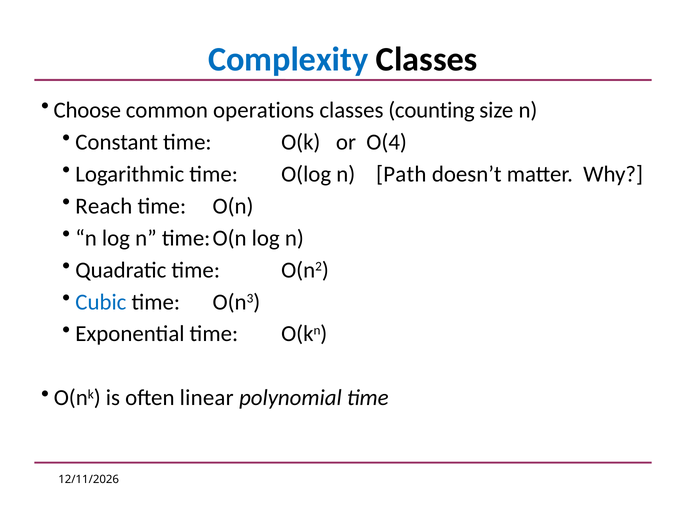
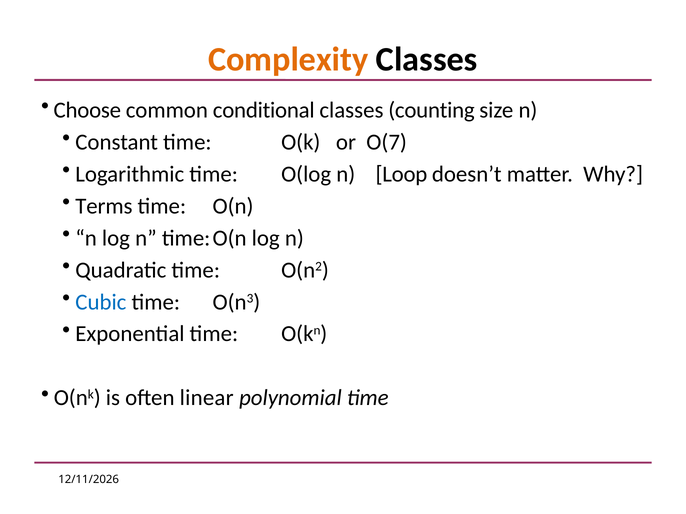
Complexity colour: blue -> orange
operations: operations -> conditional
O(4: O(4 -> O(7
Path: Path -> Loop
Reach: Reach -> Terms
